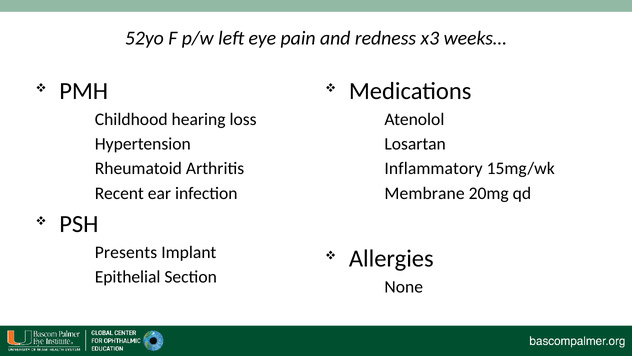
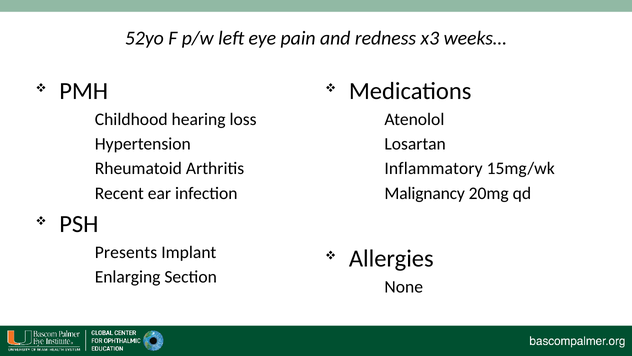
Membrane: Membrane -> Malignancy
Epithelial: Epithelial -> Enlarging
